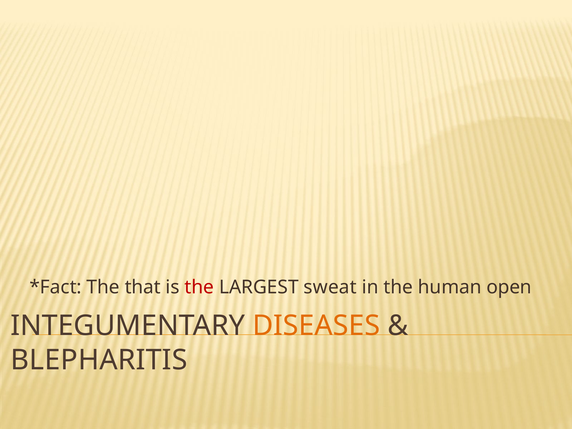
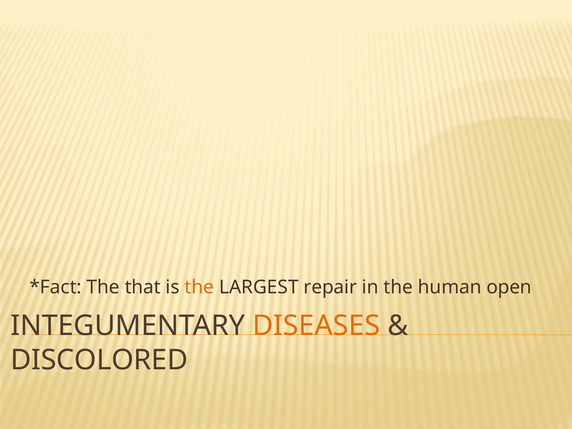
the at (199, 287) colour: red -> orange
sweat: sweat -> repair
BLEPHARITIS: BLEPHARITIS -> DISCOLORED
